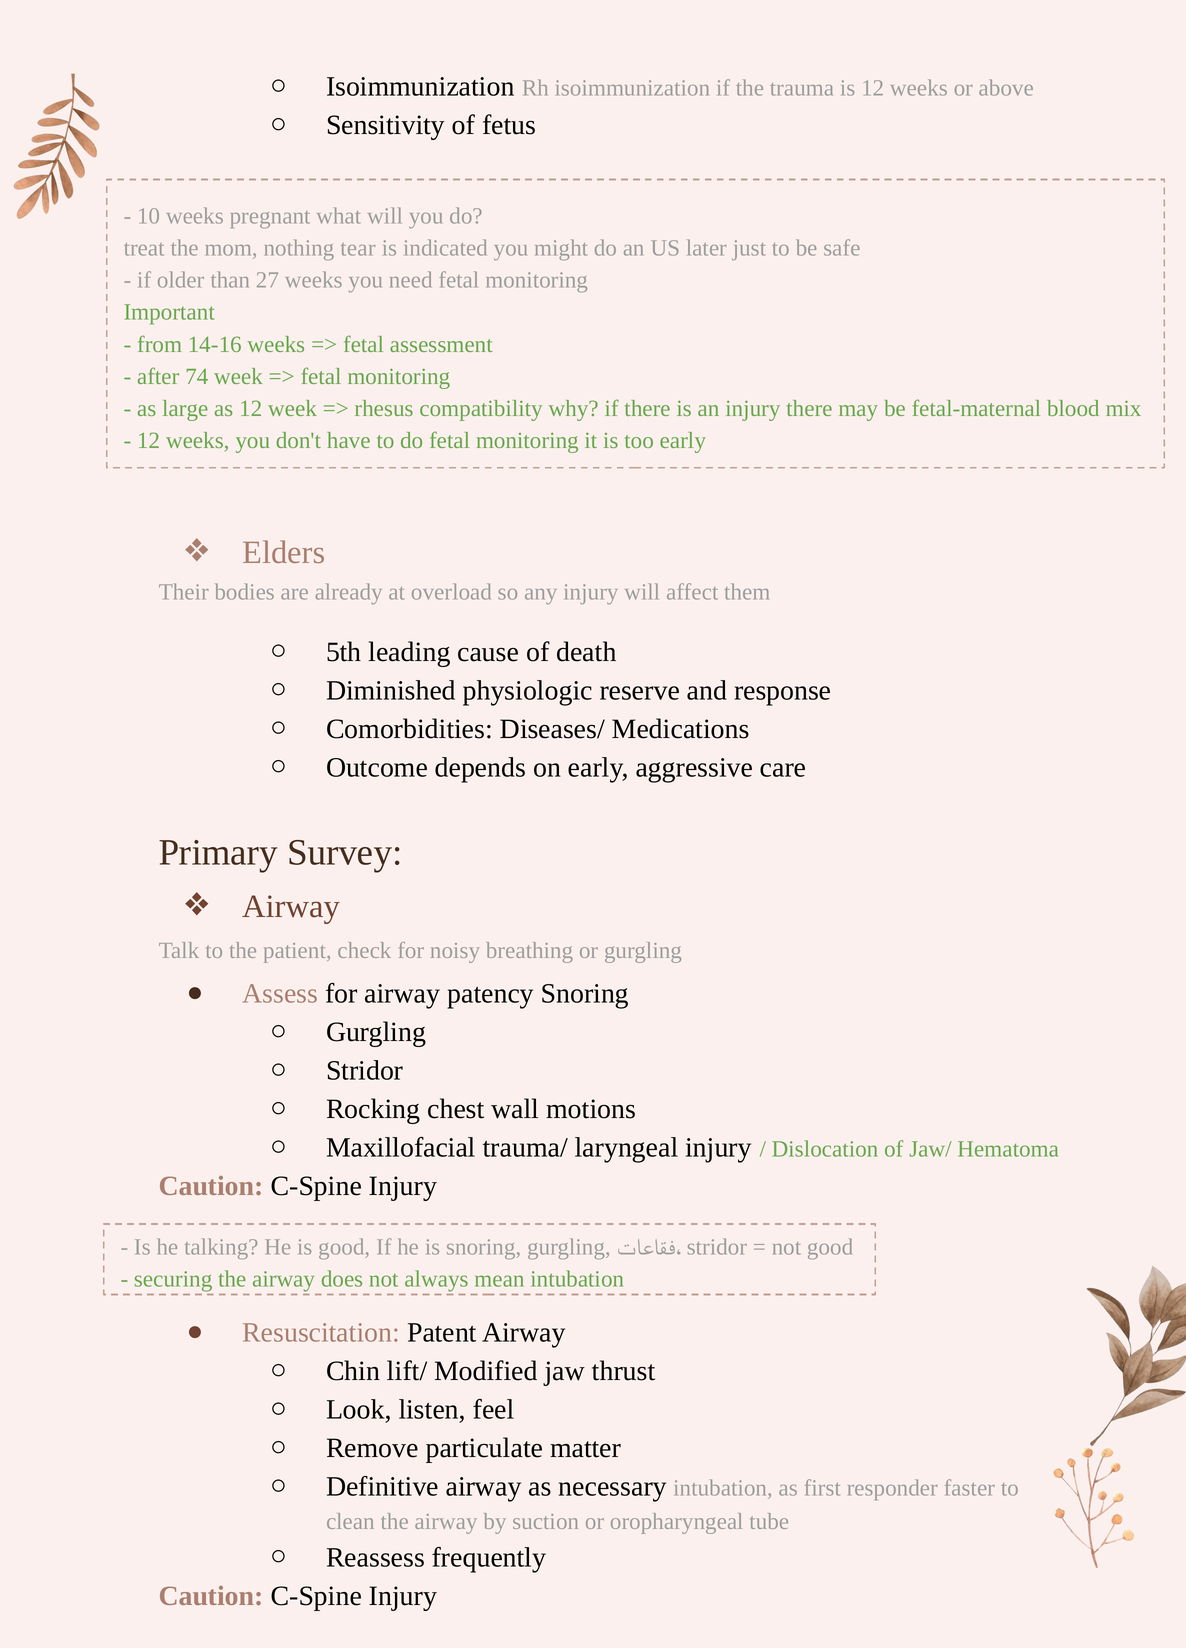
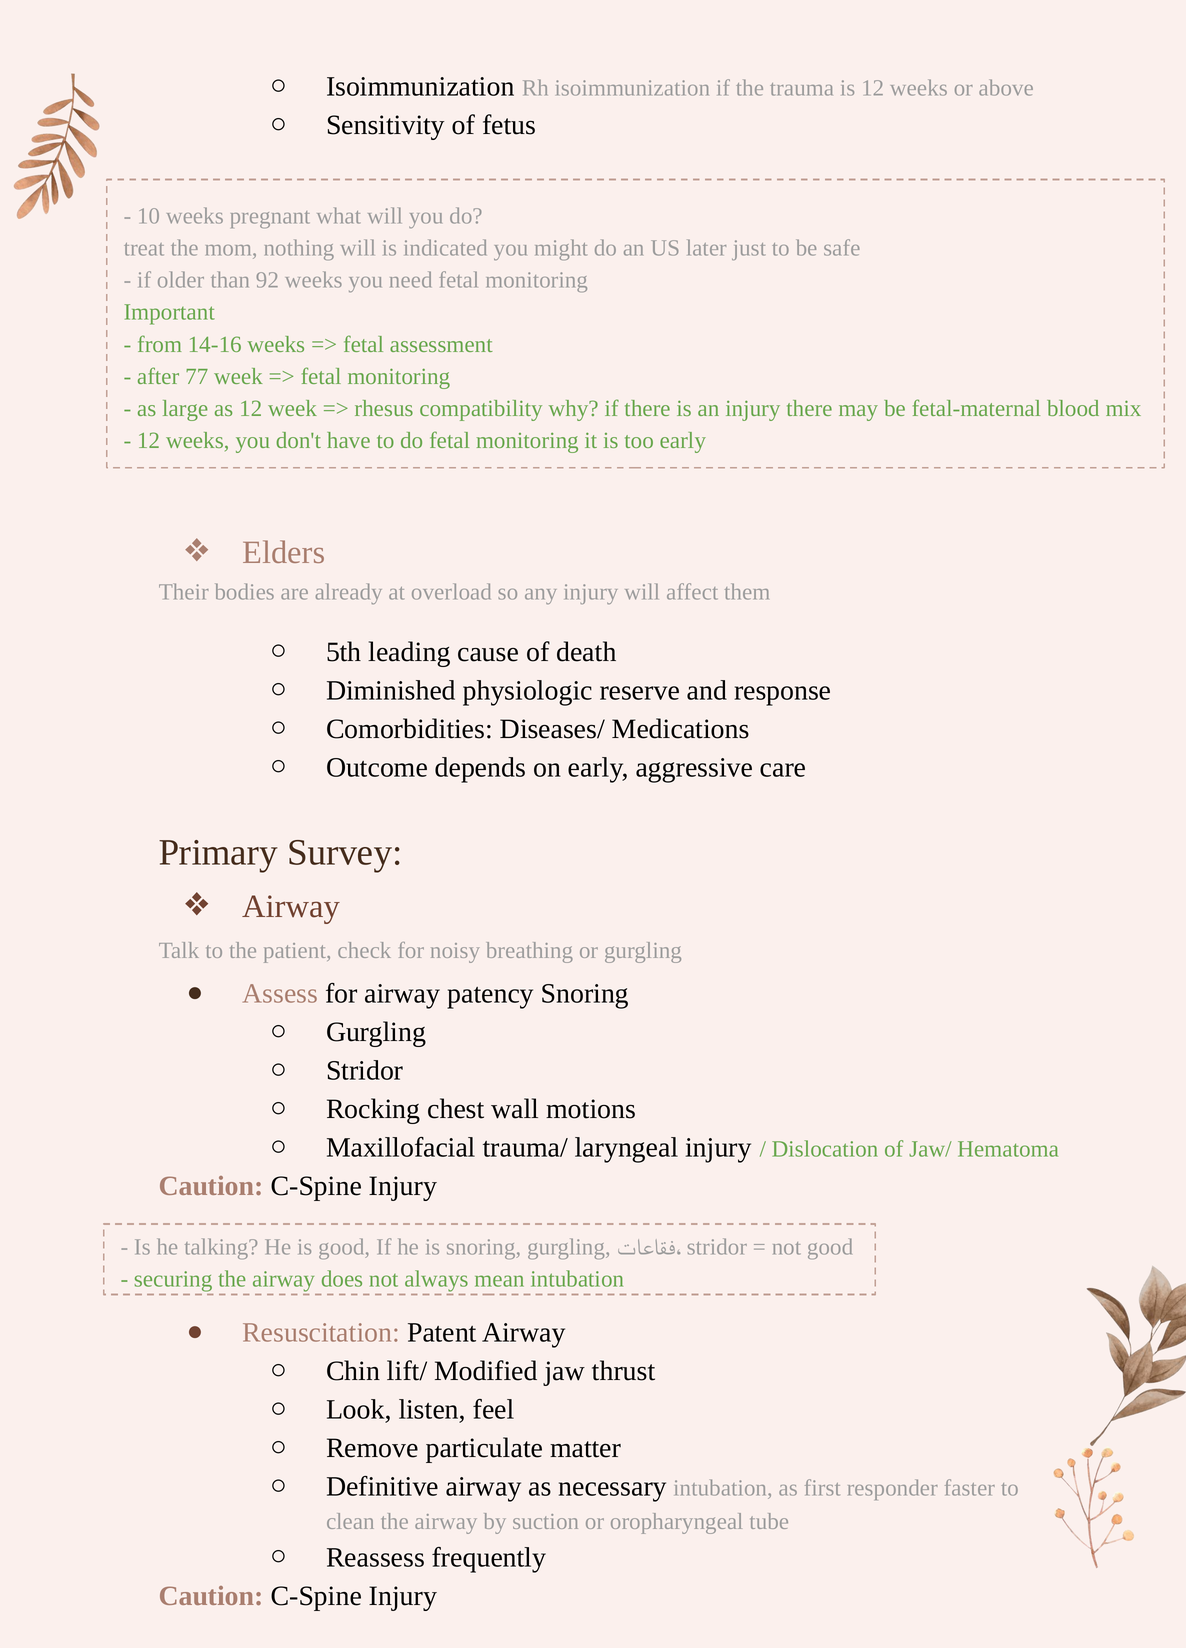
nothing tear: tear -> will
27: 27 -> 92
74: 74 -> 77
